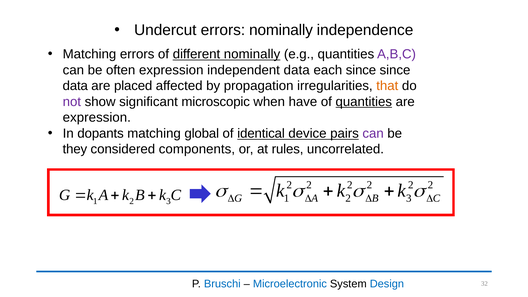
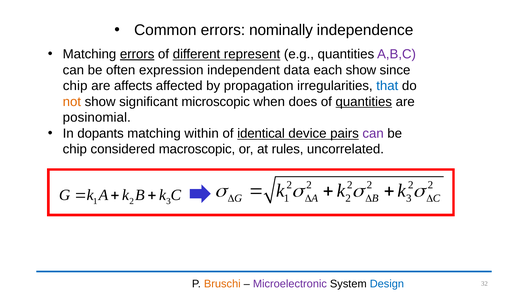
Undercut: Undercut -> Common
errors at (137, 54) underline: none -> present
different nominally: nominally -> represent
each since: since -> show
data at (75, 86): data -> chip
placed: placed -> affects
that colour: orange -> blue
not colour: purple -> orange
have: have -> does
expression at (97, 118): expression -> posinomial
global: global -> within
they at (75, 149): they -> chip
components: components -> macroscopic
Bruschi colour: blue -> orange
Microelectronic colour: blue -> purple
